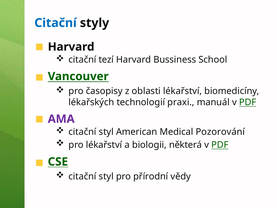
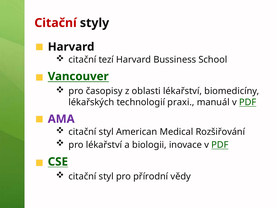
Citační at (56, 23) colour: blue -> red
Pozorování: Pozorování -> Rozšiřování
některá: některá -> inovace
